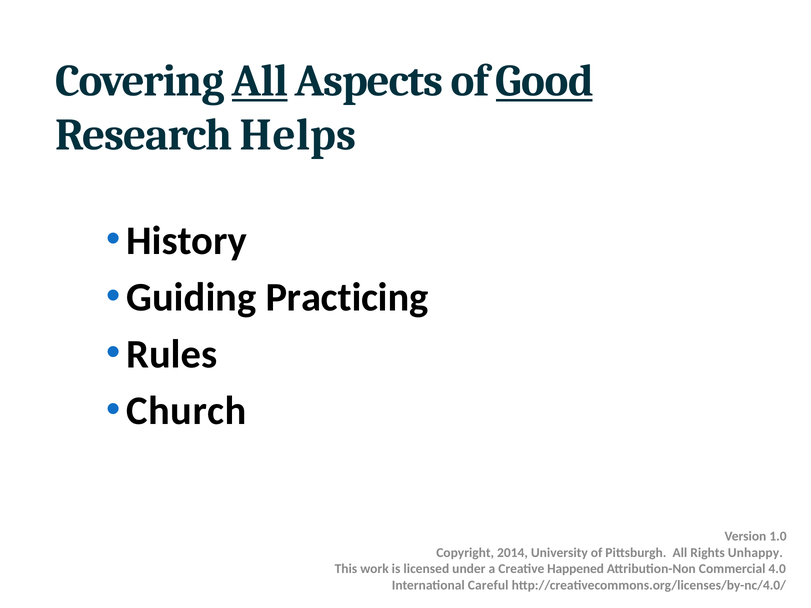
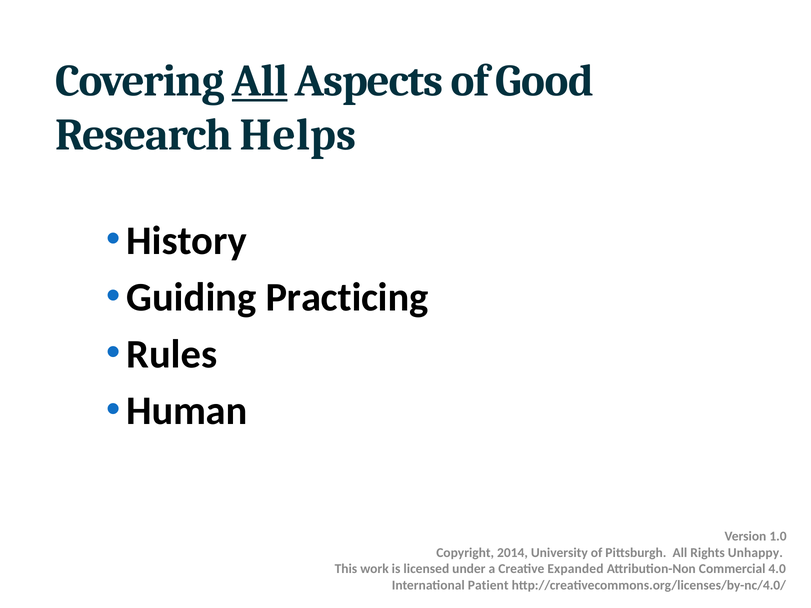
Good underline: present -> none
Church: Church -> Human
Happened: Happened -> Expanded
Careful: Careful -> Patient
